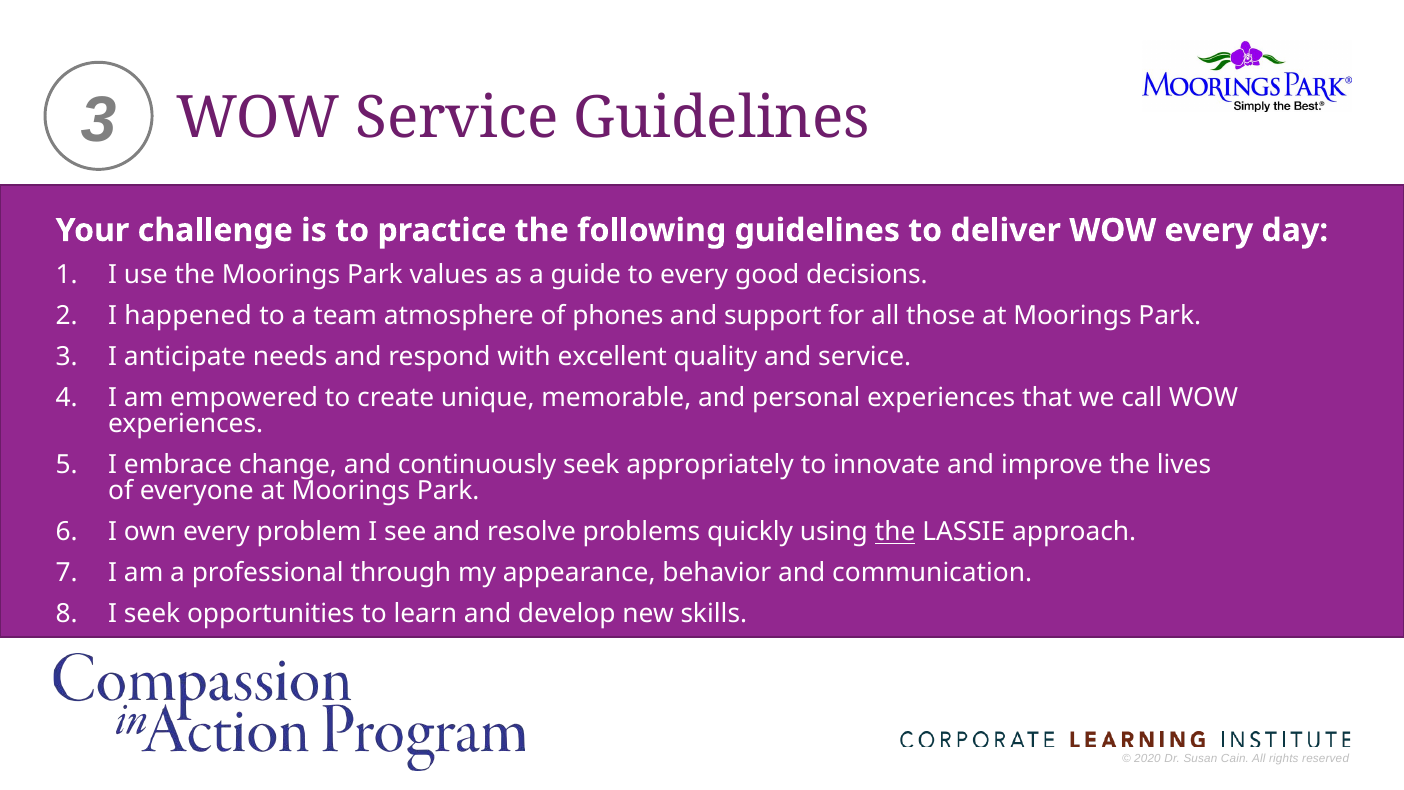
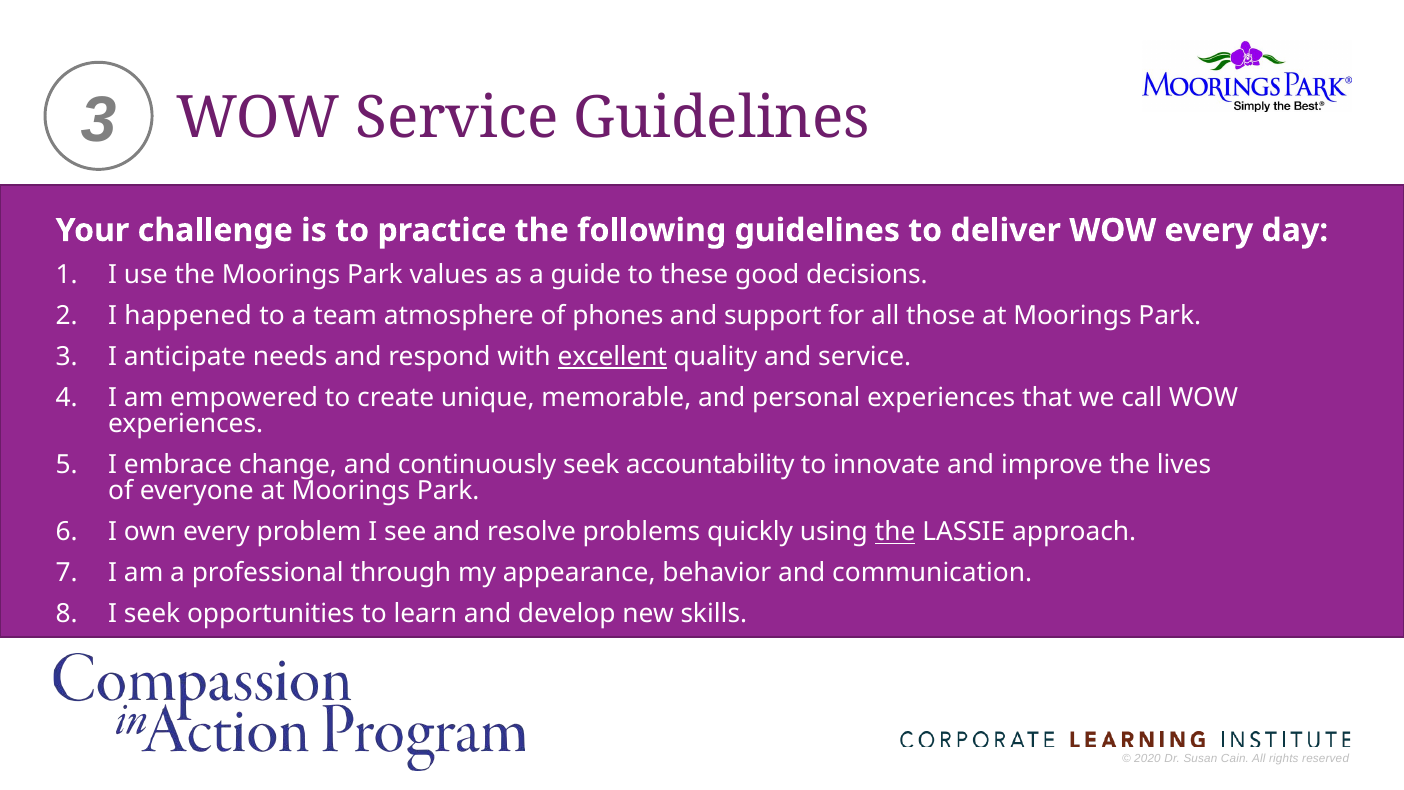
to every: every -> these
excellent underline: none -> present
appropriately: appropriately -> accountability
